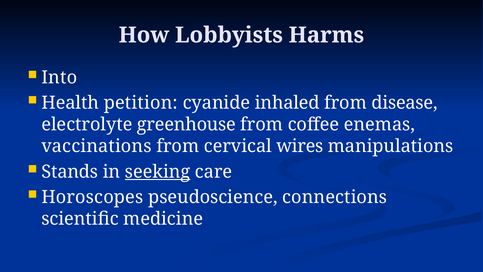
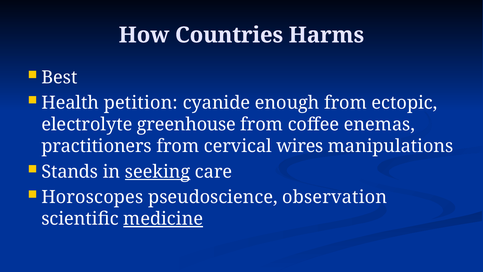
Lobbyists: Lobbyists -> Countries
Into: Into -> Best
inhaled: inhaled -> enough
disease: disease -> ectopic
vaccinations: vaccinations -> practitioners
connections: connections -> observation
medicine underline: none -> present
